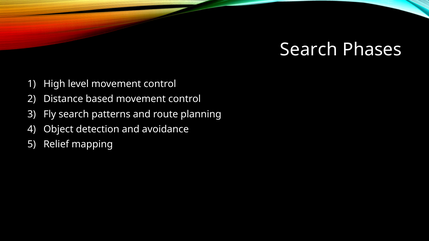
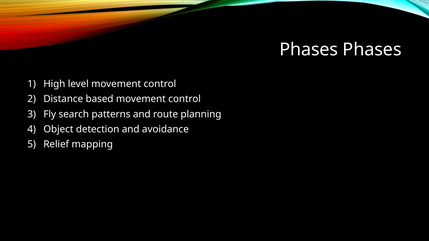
Search at (309, 50): Search -> Phases
